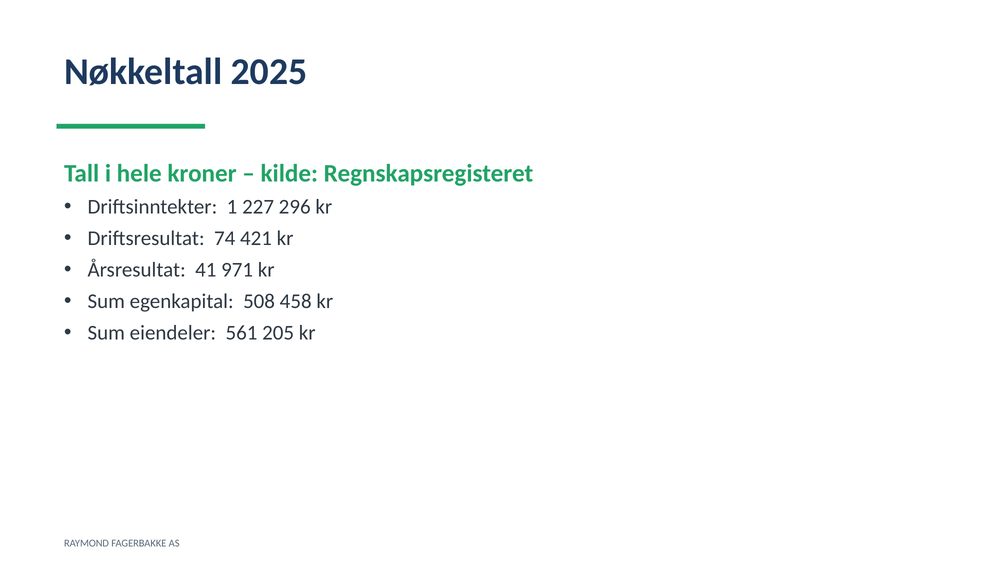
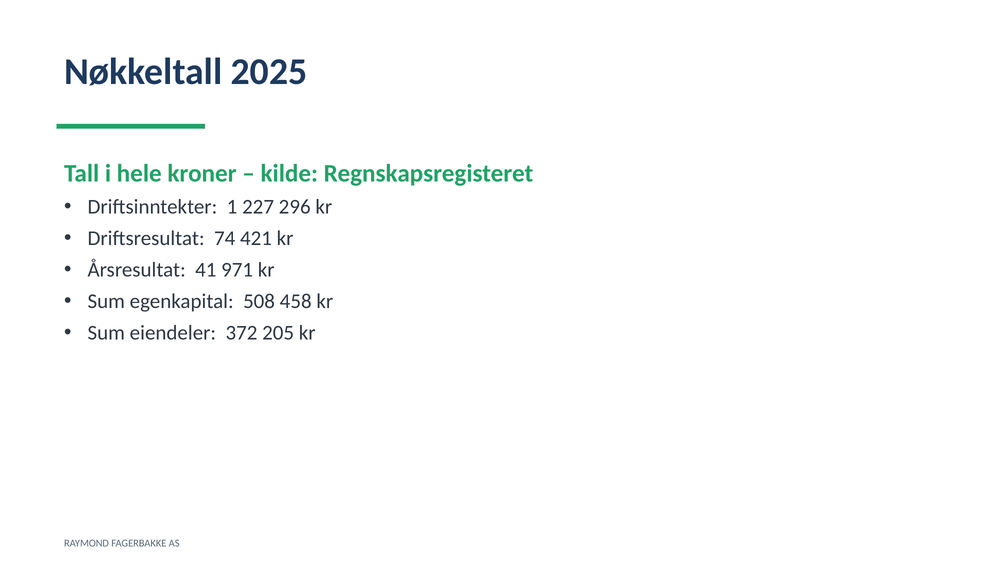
561: 561 -> 372
